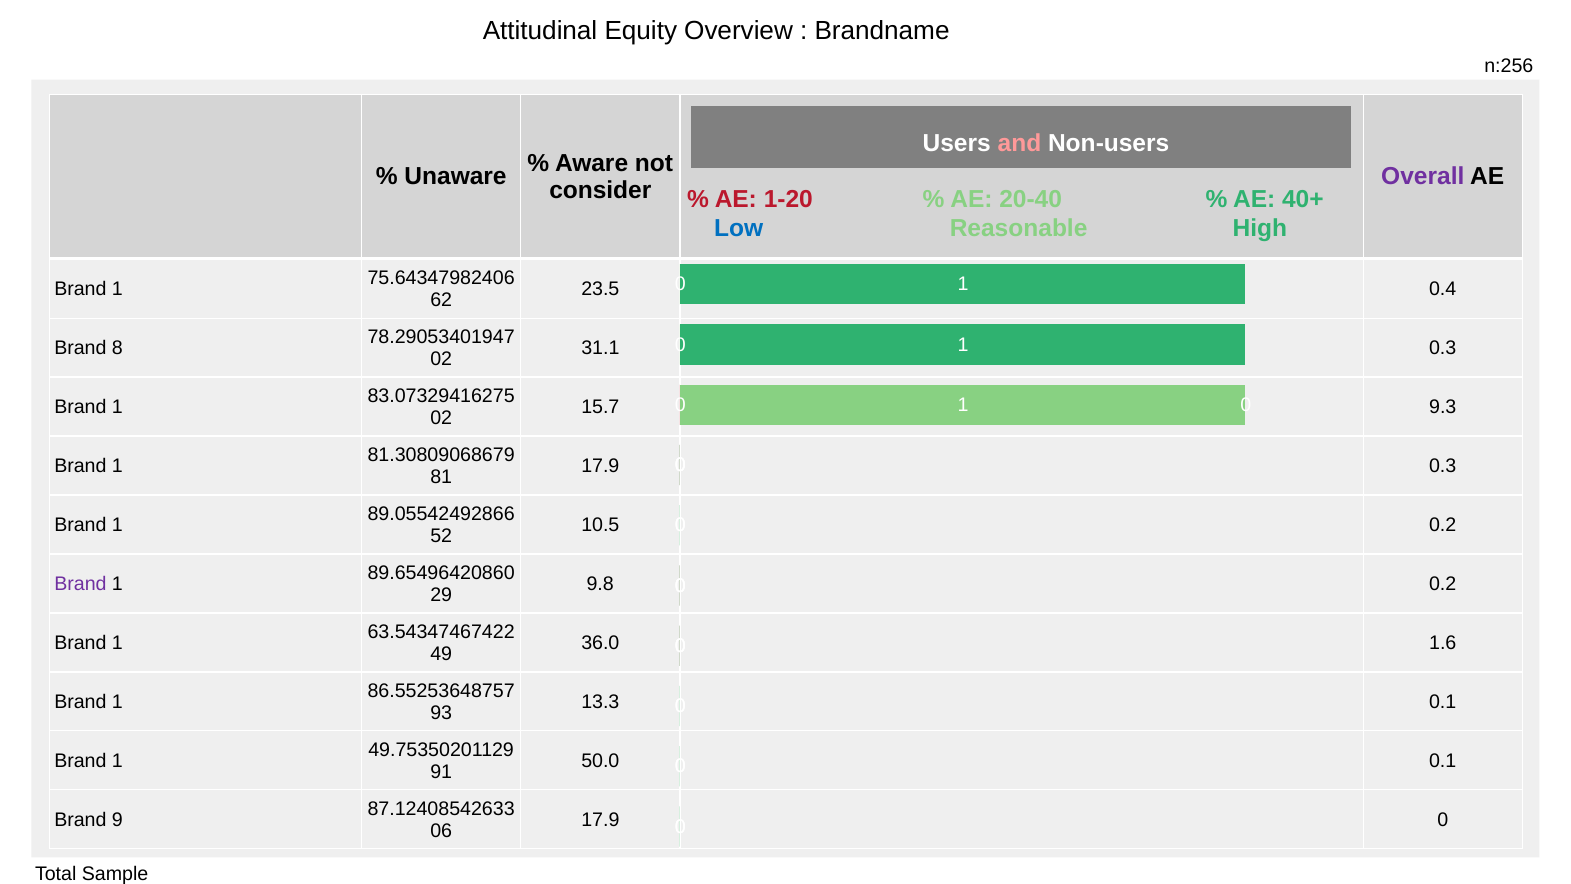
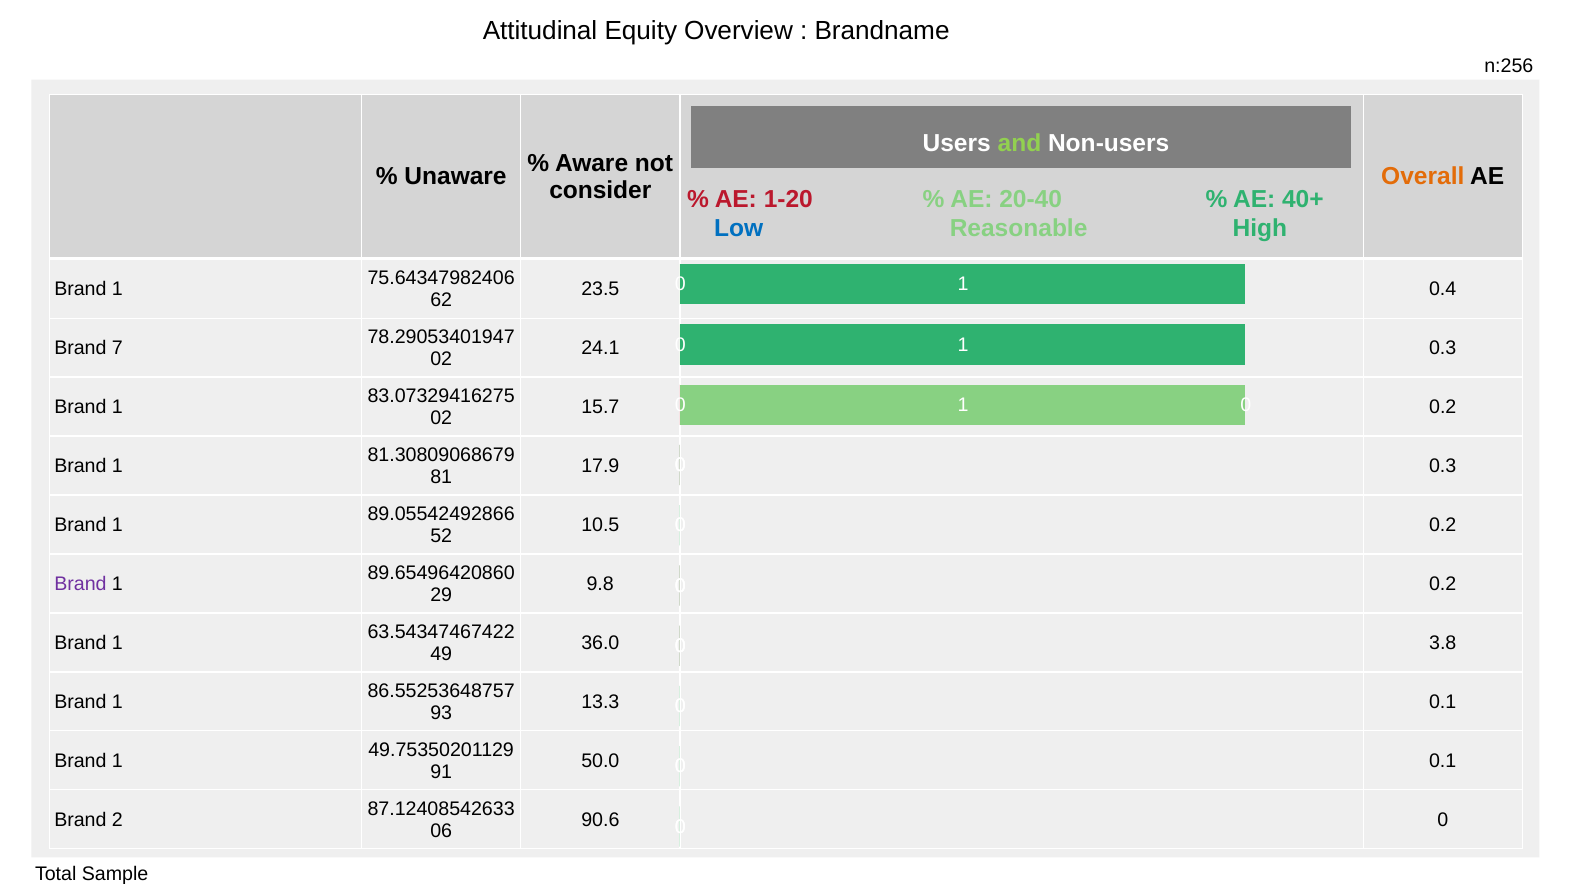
and colour: pink -> light green
Overall colour: purple -> orange
8: 8 -> 7
31.1: 31.1 -> 24.1
15.7 9.3: 9.3 -> 0.2
1.6: 1.6 -> 3.8
9: 9 -> 2
17.9 at (600, 819): 17.9 -> 90.6
